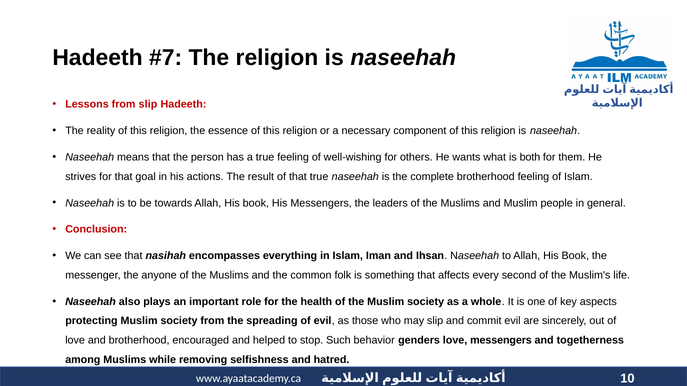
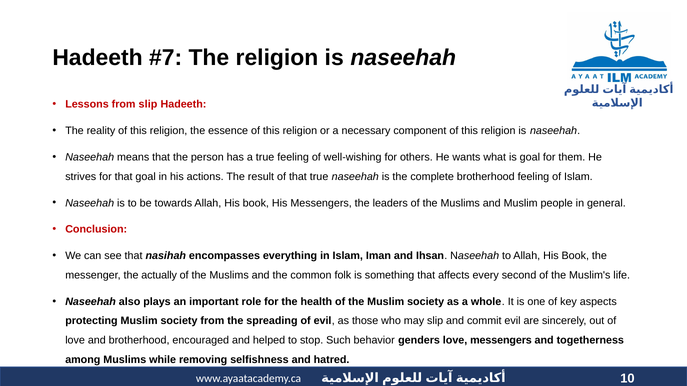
is both: both -> goal
anyone: anyone -> actually
